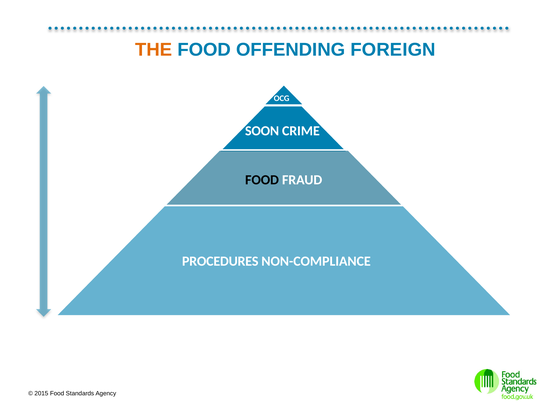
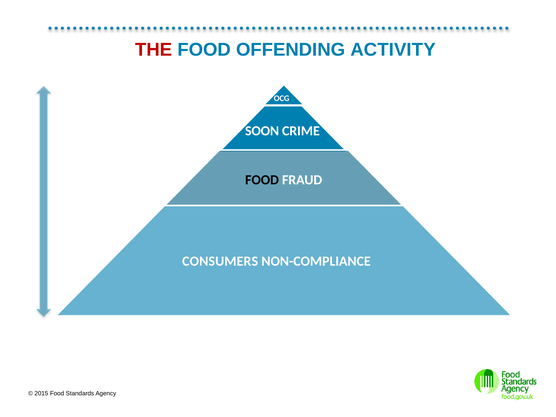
THE colour: orange -> red
FOREIGN: FOREIGN -> ACTIVITY
PROCEDURES: PROCEDURES -> CONSUMERS
